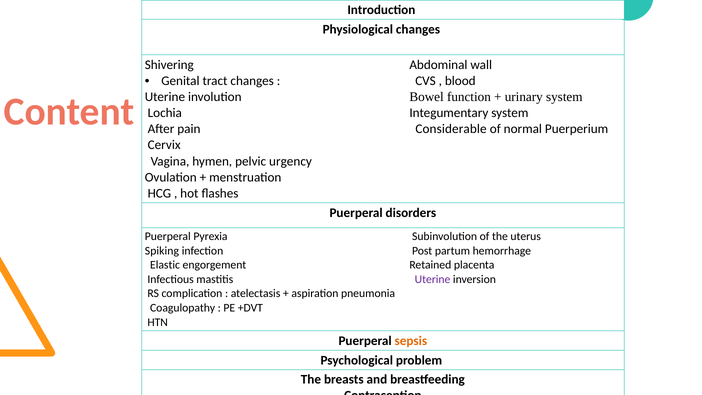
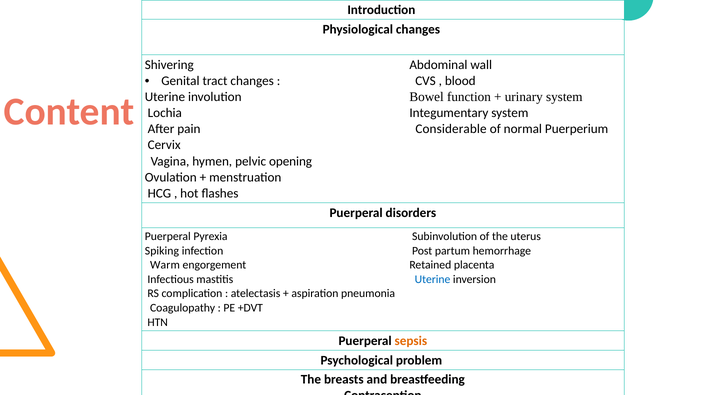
urgency: urgency -> opening
Elastic: Elastic -> Warm
Uterine at (433, 279) colour: purple -> blue
